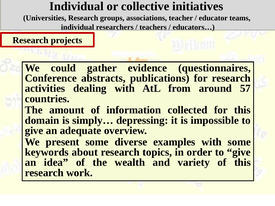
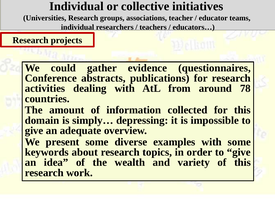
57: 57 -> 78
